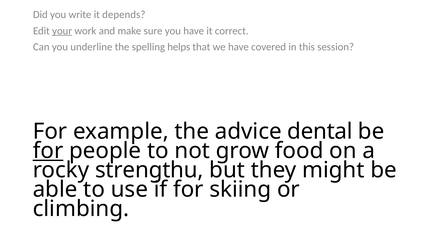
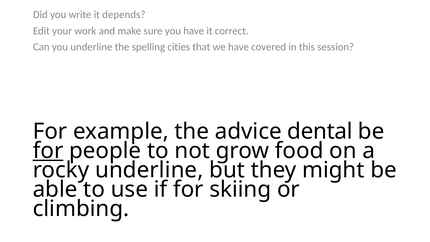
your underline: present -> none
helps: helps -> cities
rocky strengthu: strengthu -> underline
